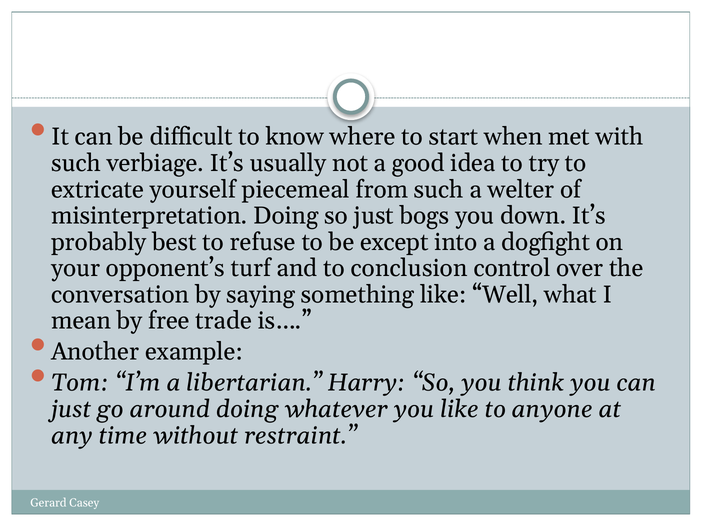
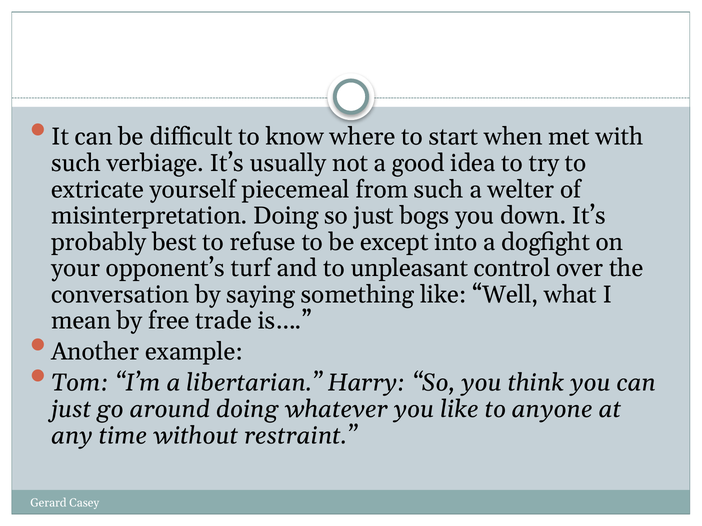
conclusion: conclusion -> unpleasant
